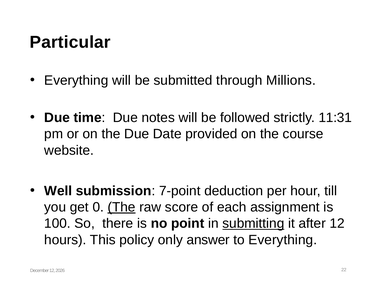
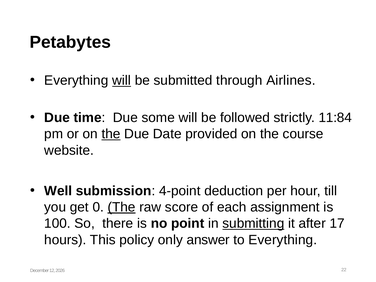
Particular: Particular -> Petabytes
will at (122, 81) underline: none -> present
Millions: Millions -> Airlines
notes: notes -> some
11:31: 11:31 -> 11:84
the at (111, 134) underline: none -> present
7-point: 7-point -> 4-point
after 12: 12 -> 17
